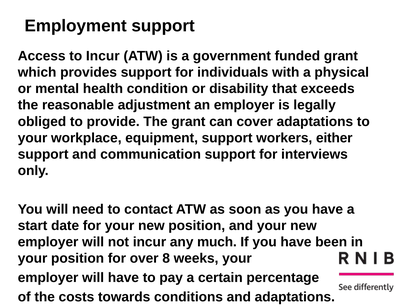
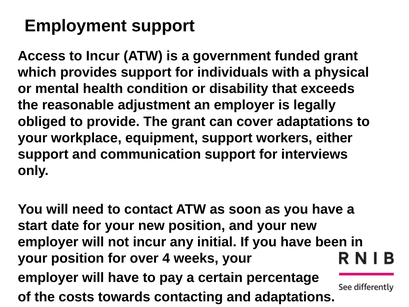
much: much -> initial
8: 8 -> 4
conditions: conditions -> contacting
